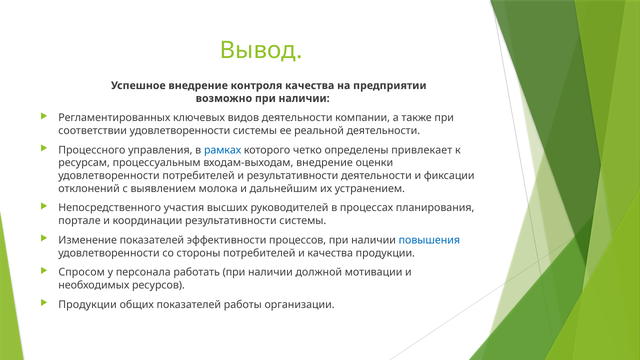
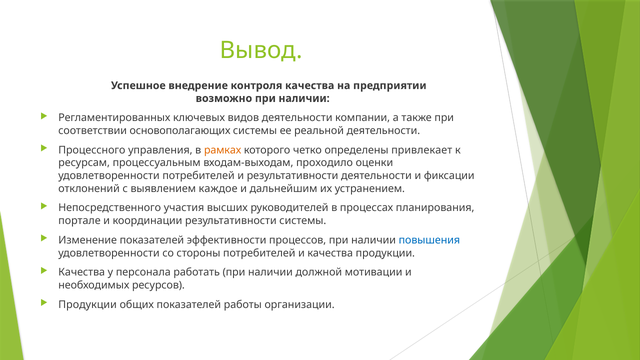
соответствии удовлетворенности: удовлетворенности -> основополагающих
рамках colour: blue -> orange
входам-выходам внедрение: внедрение -> проходило
молока: молока -> каждое
Спросом at (82, 272): Спросом -> Качества
